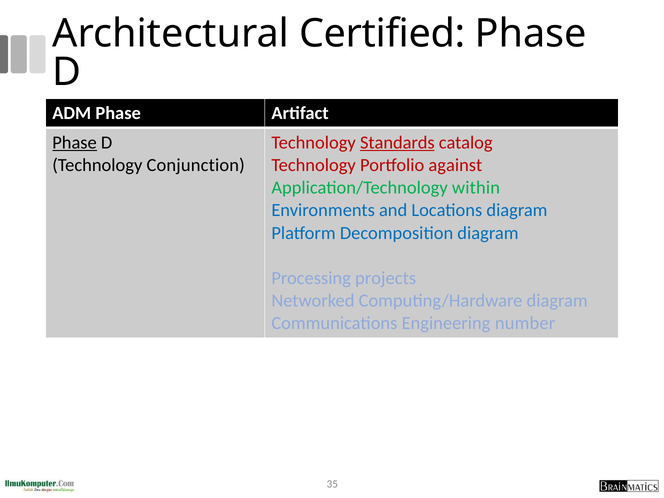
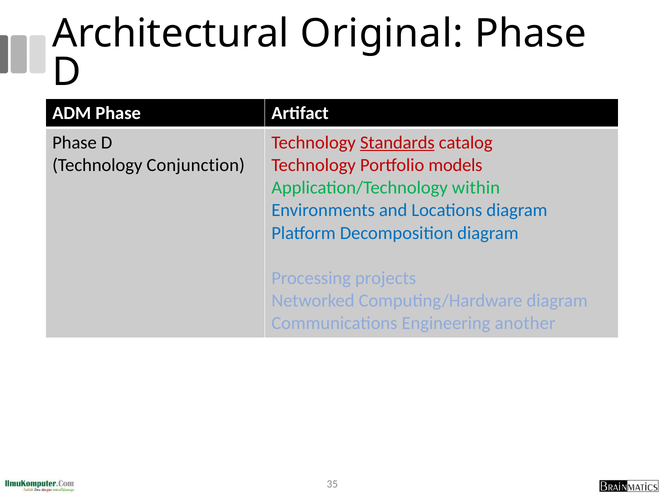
Certified: Certified -> Original
Phase at (75, 143) underline: present -> none
against: against -> models
number: number -> another
